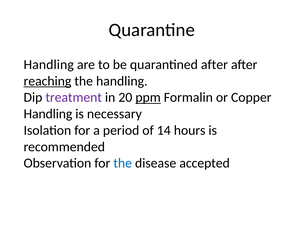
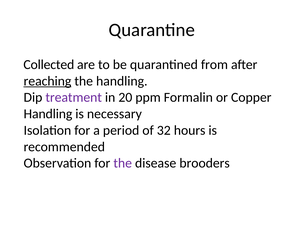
Handling at (49, 65): Handling -> Collected
quarantined after: after -> from
ppm underline: present -> none
14: 14 -> 32
the at (123, 163) colour: blue -> purple
accepted: accepted -> brooders
